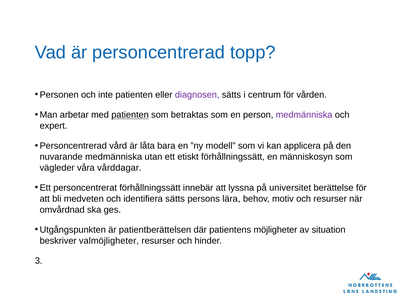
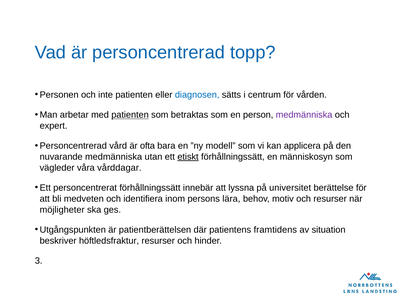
diagnosen colour: purple -> blue
låta: låta -> ofta
etiskt underline: none -> present
identifiera sätts: sätts -> inom
omvårdnad: omvårdnad -> möjligheter
möjligheter: möjligheter -> framtidens
valmöjligheter: valmöjligheter -> höftledsfraktur
